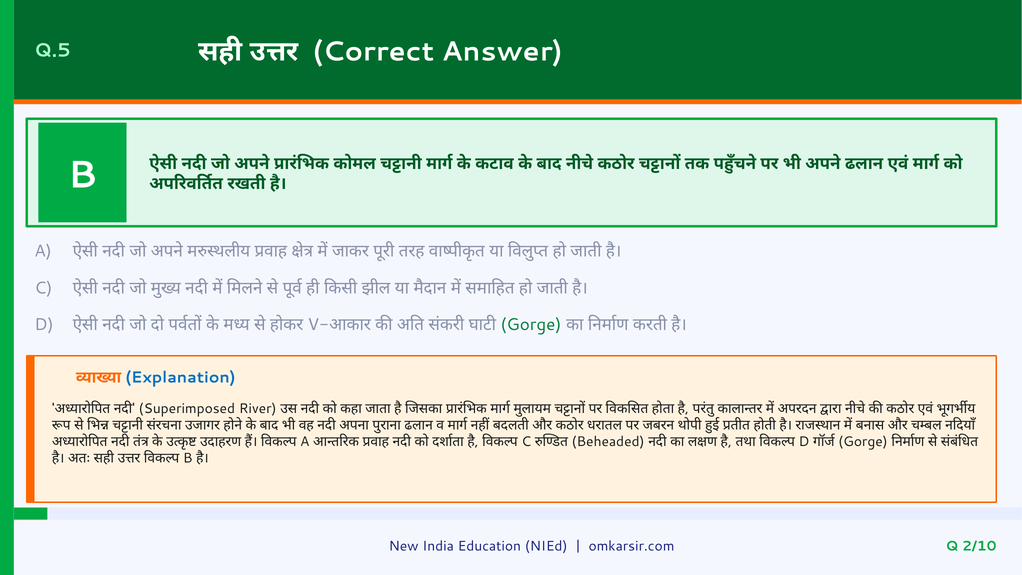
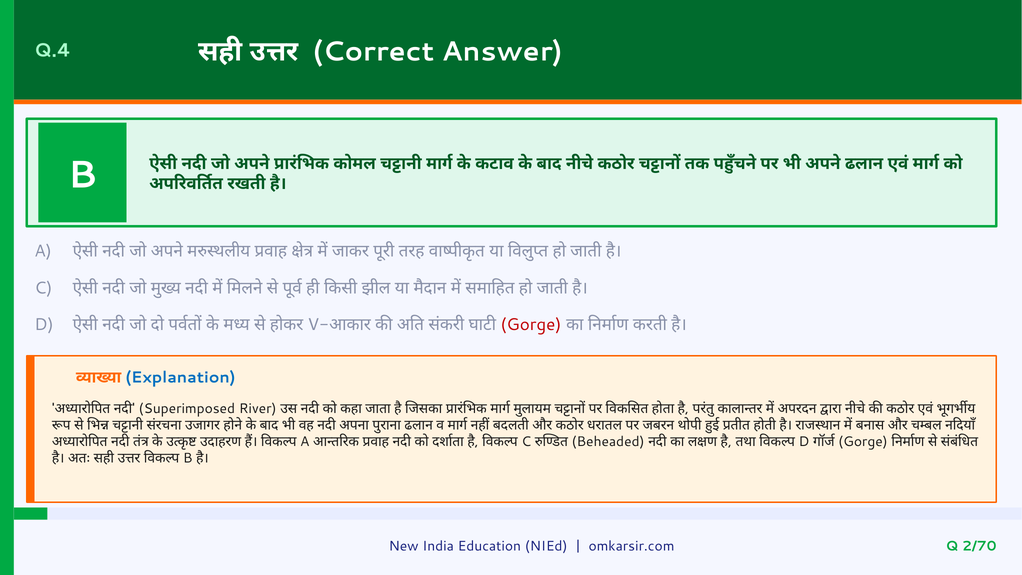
Q.5: Q.5 -> Q.4
Gorge at (531, 325) colour: green -> red
2/10: 2/10 -> 2/70
